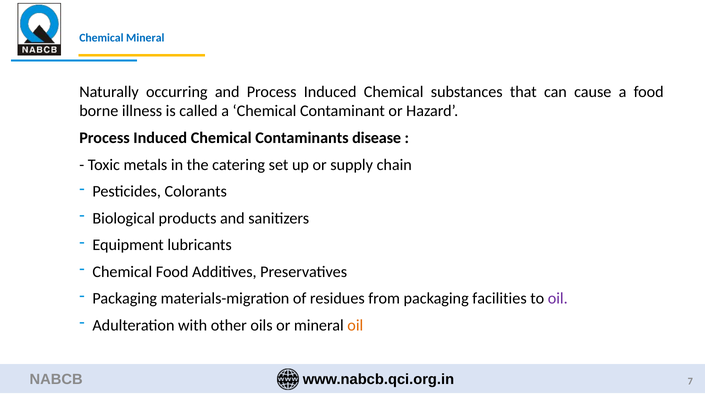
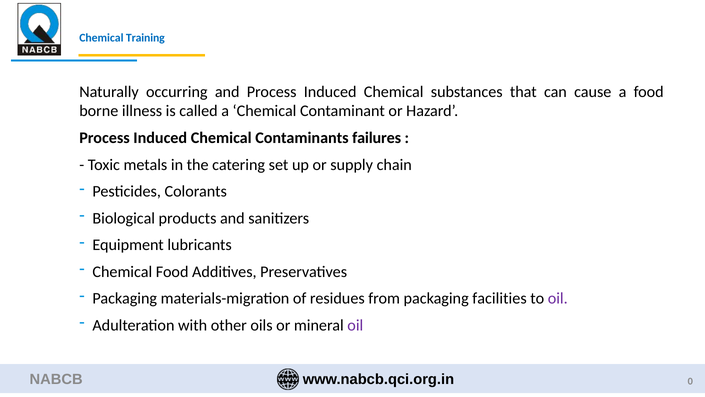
Chemical Mineral: Mineral -> Training
disease: disease -> failures
oil at (355, 325) colour: orange -> purple
7: 7 -> 0
